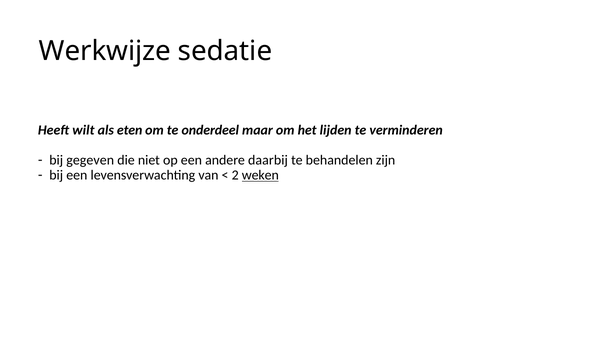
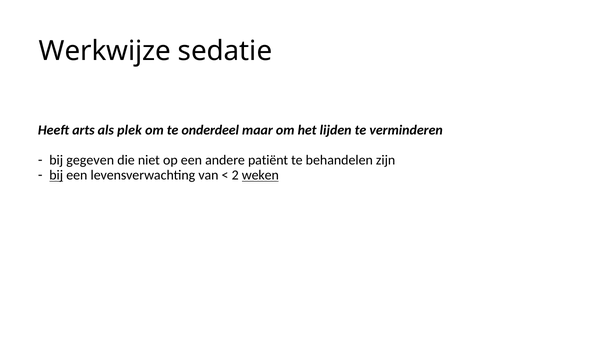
wilt: wilt -> arts
eten: eten -> plek
daarbij: daarbij -> patiënt
bij at (56, 176) underline: none -> present
